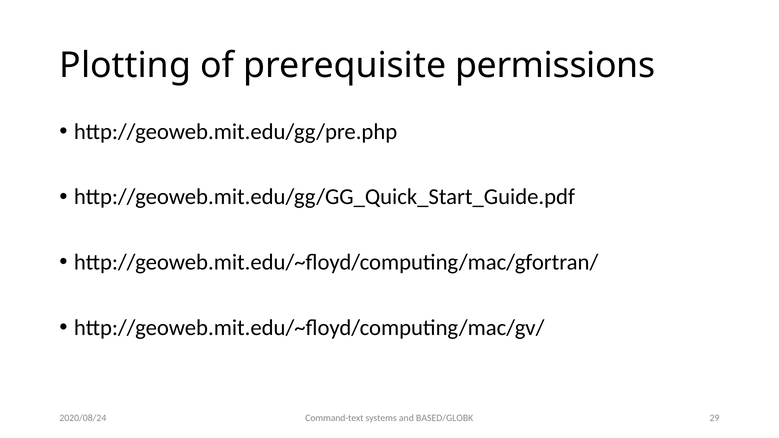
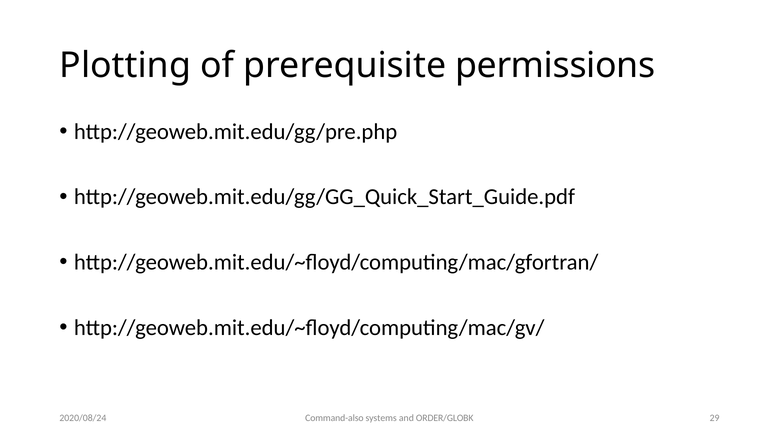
Command-text: Command-text -> Command-also
BASED/GLOBK: BASED/GLOBK -> ORDER/GLOBK
